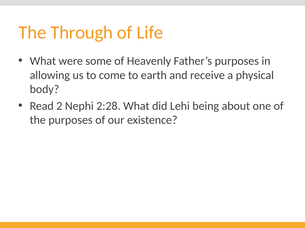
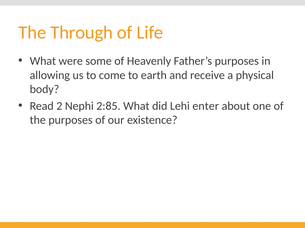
2:28: 2:28 -> 2:85
being: being -> enter
